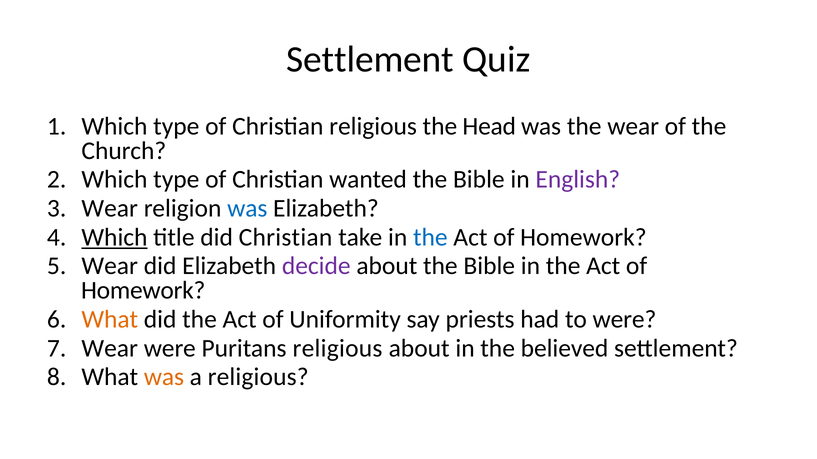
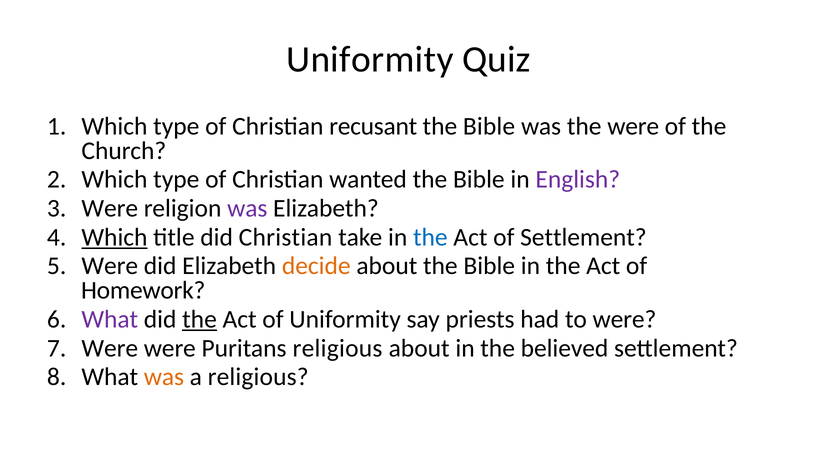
Settlement at (370, 59): Settlement -> Uniformity
Christian religious: religious -> recusant
Head at (489, 126): Head -> Bible
the wear: wear -> were
Wear at (110, 209): Wear -> Were
was at (247, 209) colour: blue -> purple
Homework at (583, 237): Homework -> Settlement
Wear at (110, 266): Wear -> Were
decide colour: purple -> orange
What at (110, 320) colour: orange -> purple
the at (200, 320) underline: none -> present
Wear at (110, 349): Wear -> Were
